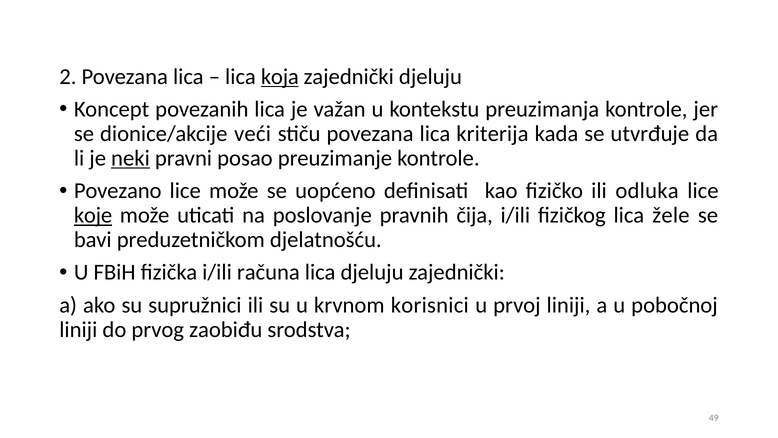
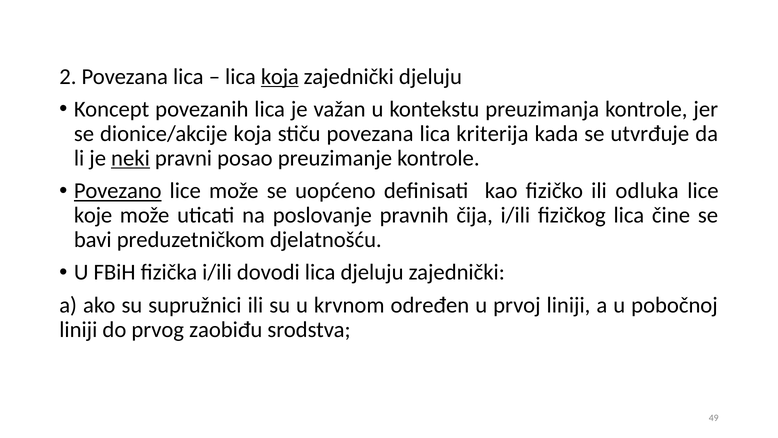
dionice/akcije veći: veći -> koja
Povezano underline: none -> present
koje underline: present -> none
žele: žele -> čine
računa: računa -> dovodi
korisnici: korisnici -> određen
